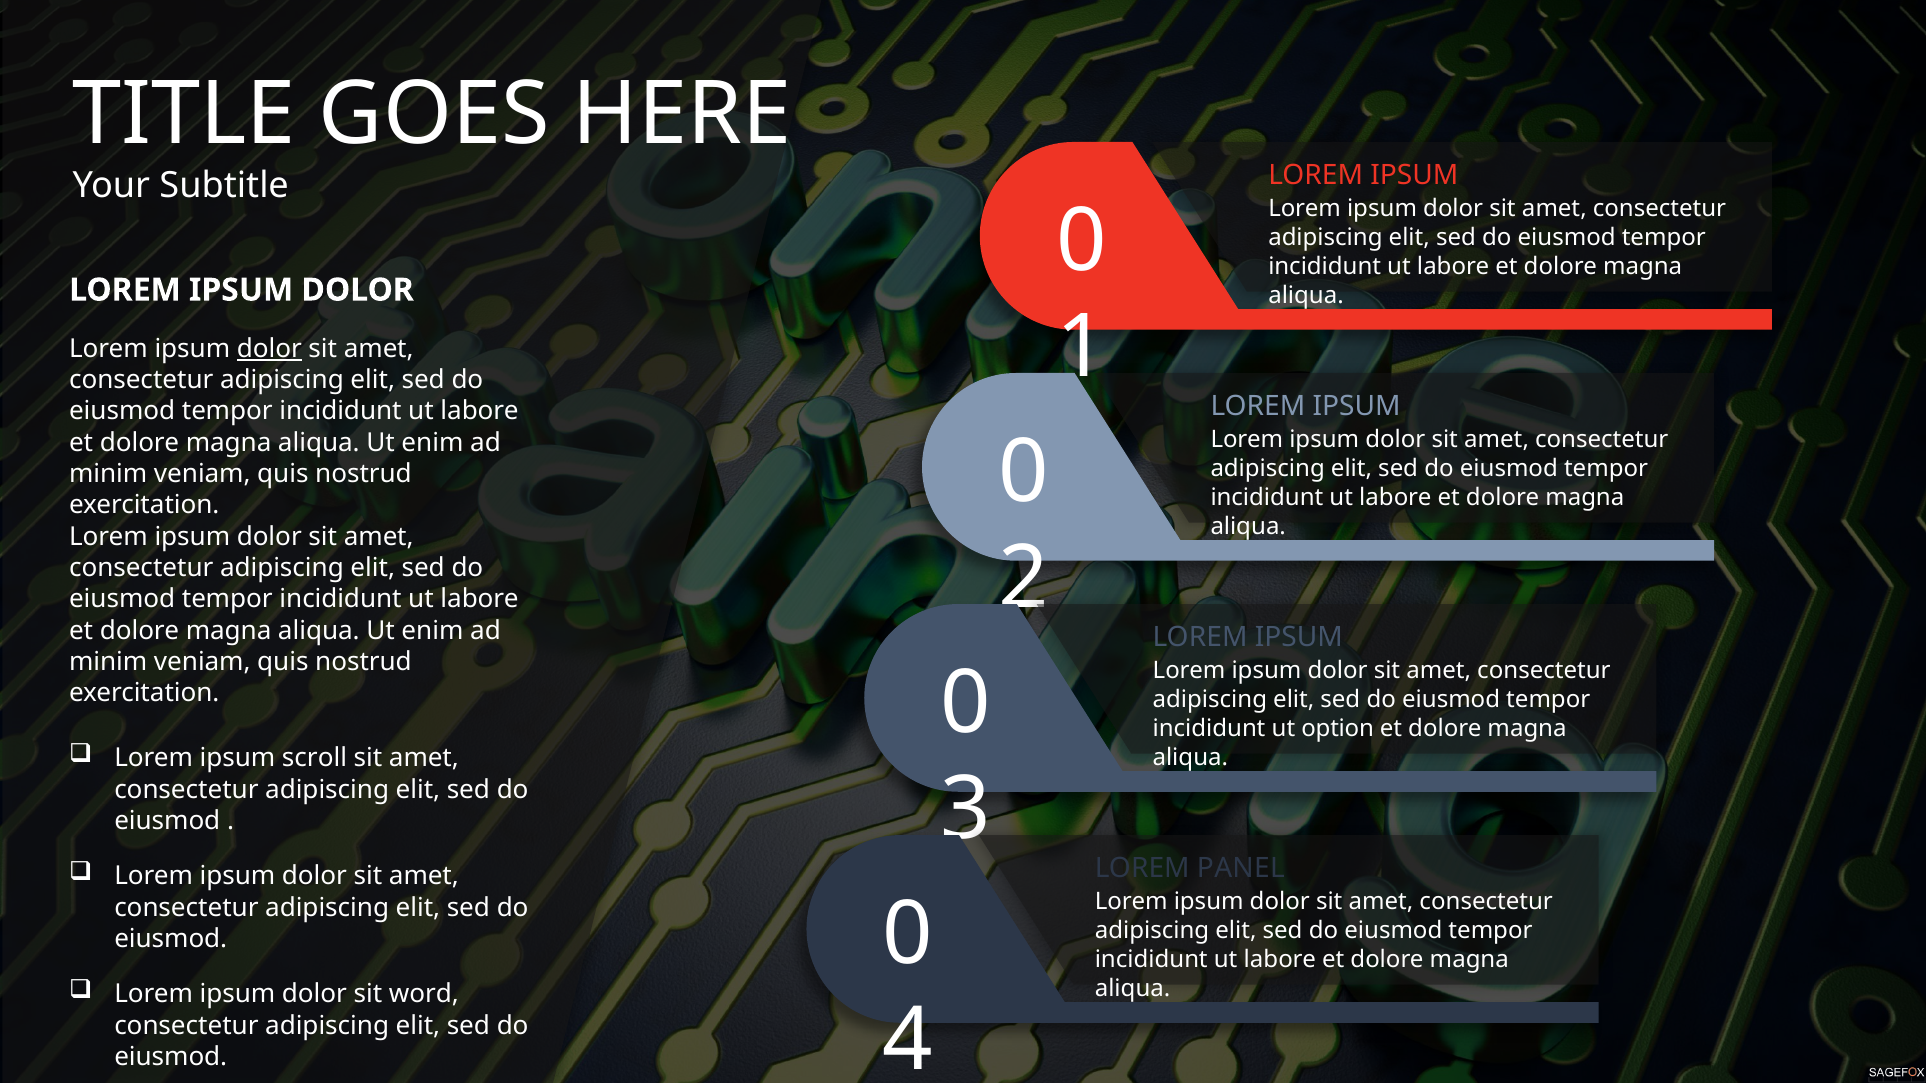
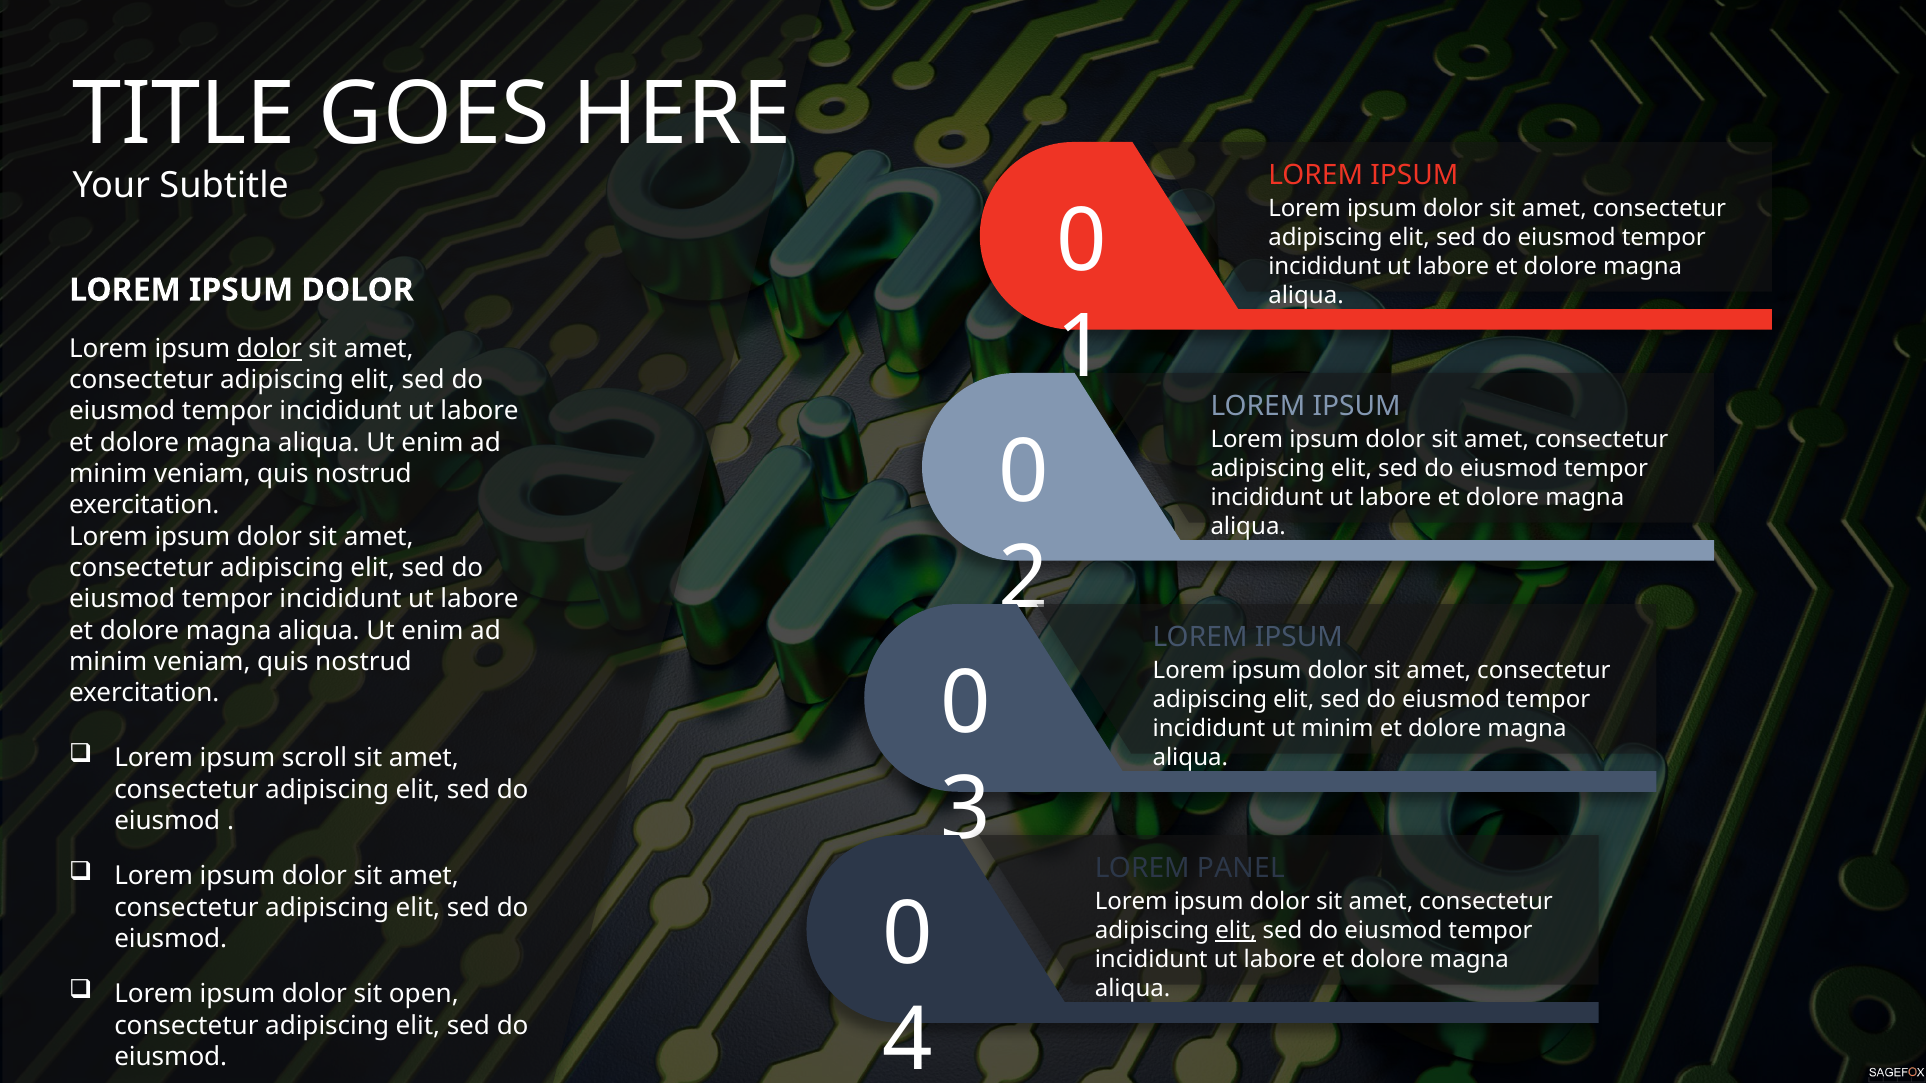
ut option: option -> minim
elit at (1236, 931) underline: none -> present
word: word -> open
